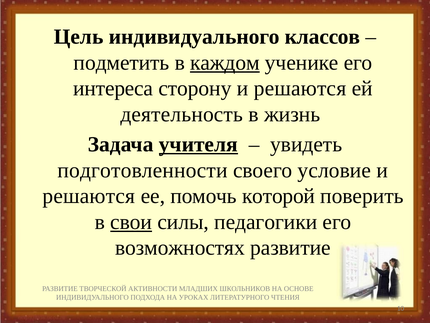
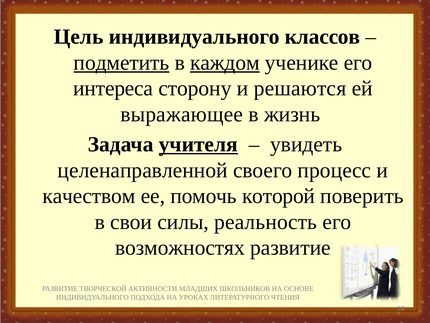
подметить underline: none -> present
деятельность: деятельность -> выражающее
подготовленности: подготовленности -> целенаправленной
условие: условие -> процесс
решаются at (89, 196): решаются -> качеством
свои underline: present -> none
педагогики: педагогики -> реальность
